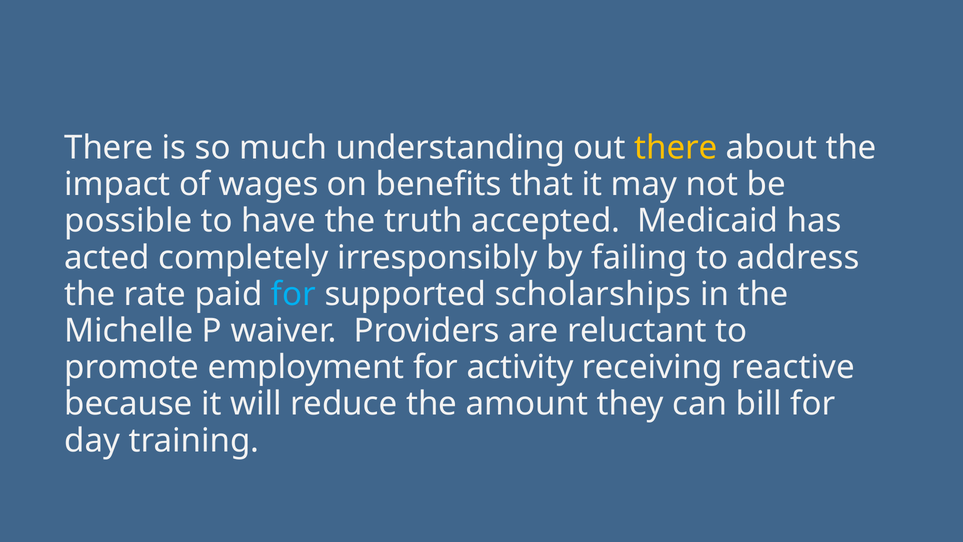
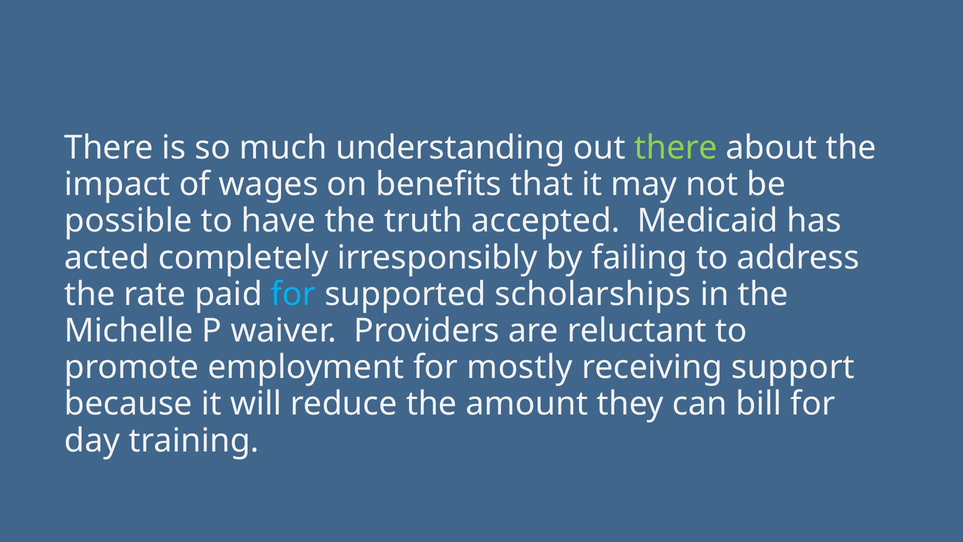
there at (676, 148) colour: yellow -> light green
activity: activity -> mostly
reactive: reactive -> support
